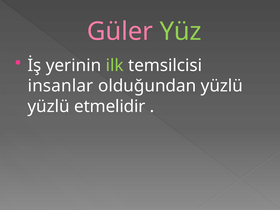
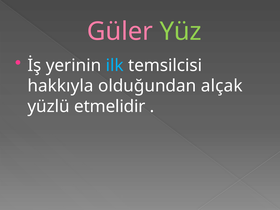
ilk colour: light green -> light blue
insanlar: insanlar -> hakkıyla
olduğundan yüzlü: yüzlü -> alçak
